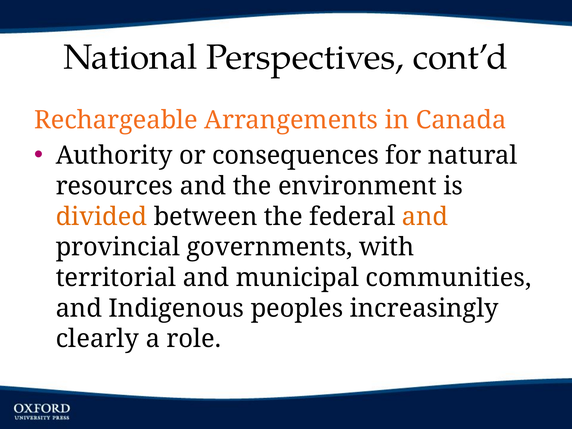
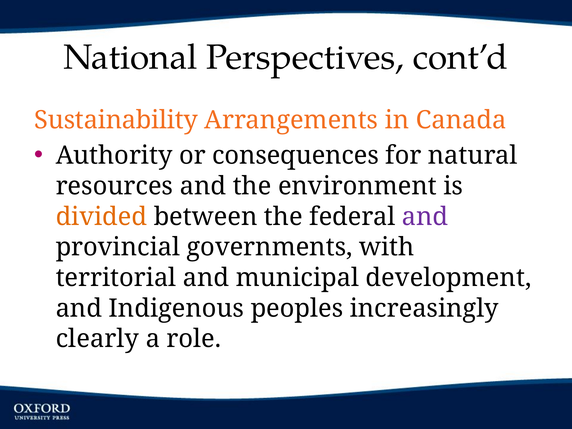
Rechargeable: Rechargeable -> Sustainability
and at (425, 217) colour: orange -> purple
communities: communities -> development
